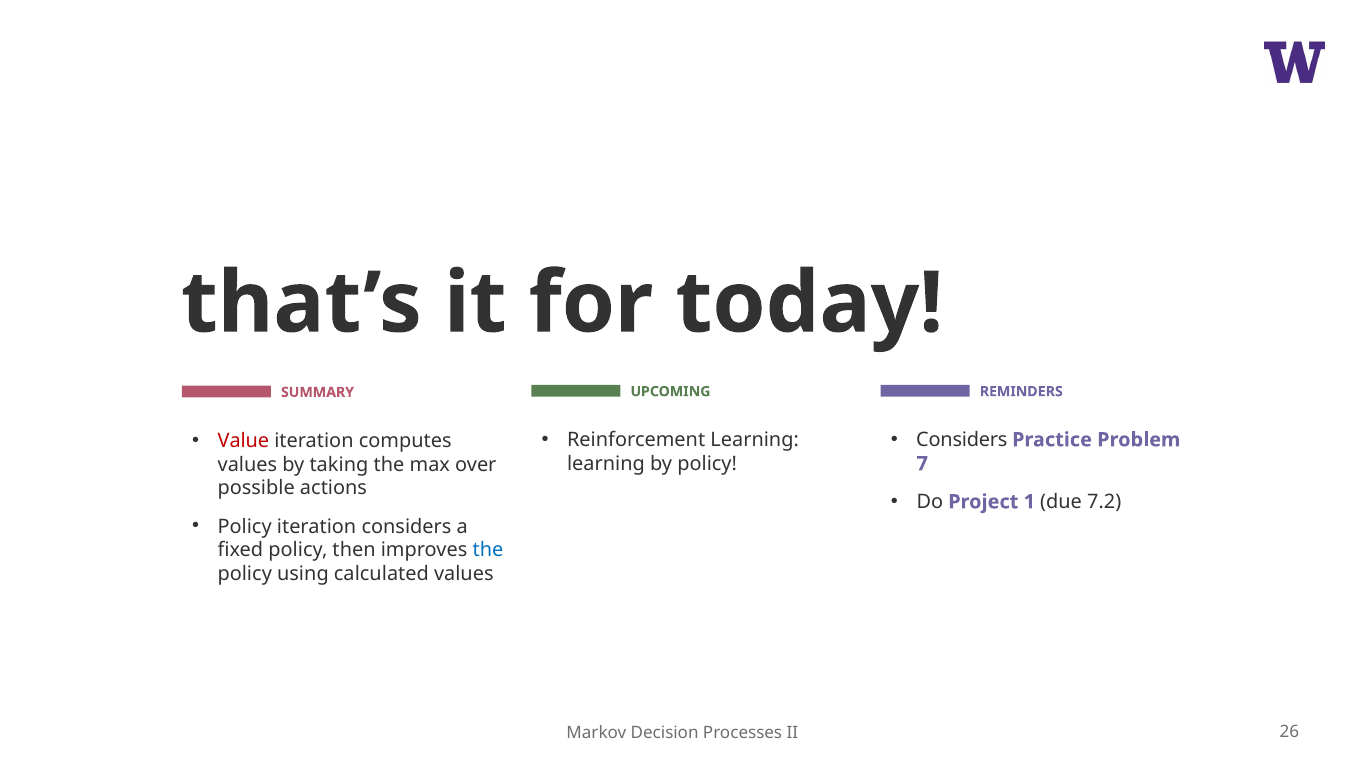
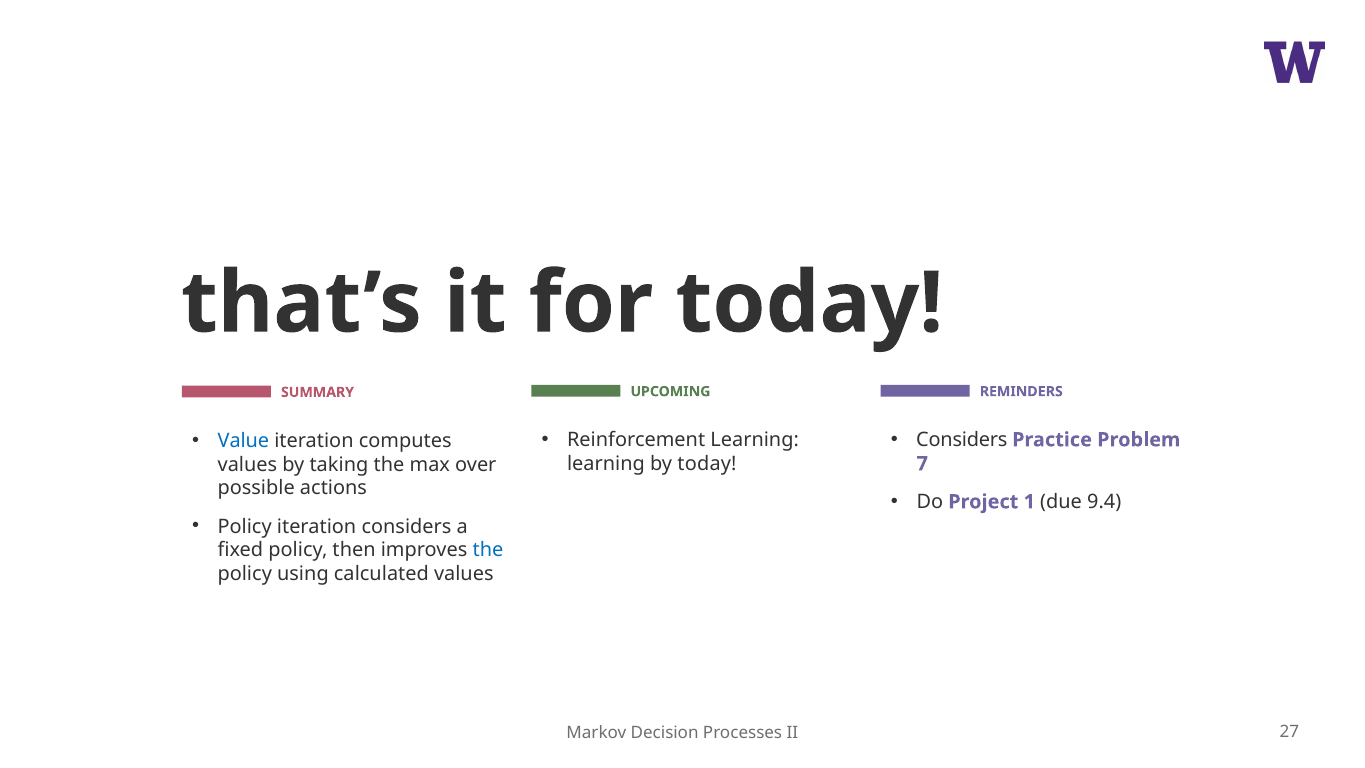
Value colour: red -> blue
by policy: policy -> today
7.2: 7.2 -> 9.4
26: 26 -> 27
